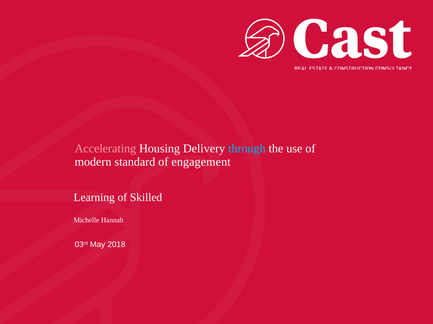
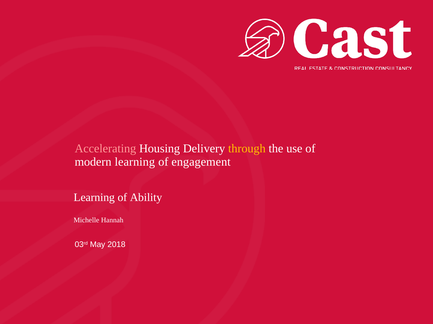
through colour: light blue -> yellow
modern standard: standard -> learning
Skilled: Skilled -> Ability
